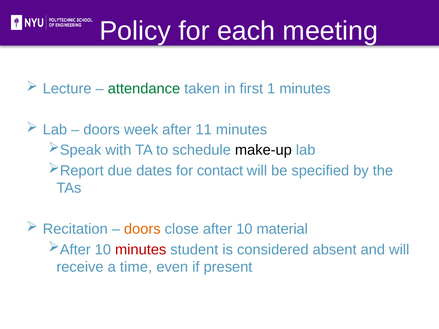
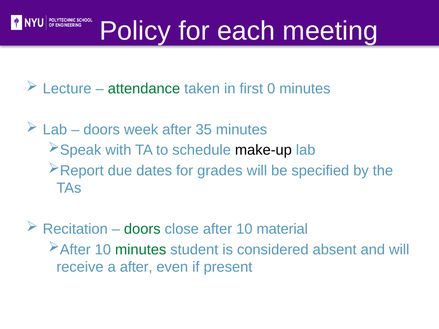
1: 1 -> 0
11: 11 -> 35
contact: contact -> grades
doors at (142, 229) colour: orange -> green
minutes at (141, 250) colour: red -> green
a time: time -> after
